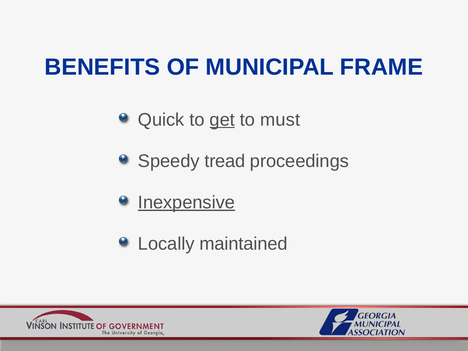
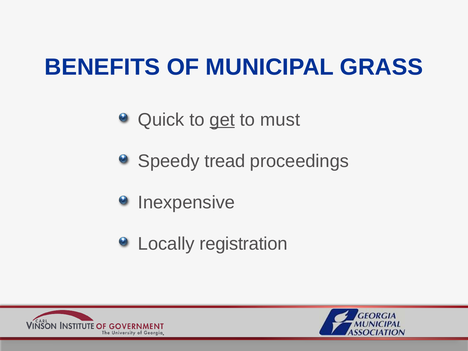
FRAME: FRAME -> GRASS
Inexpensive underline: present -> none
maintained: maintained -> registration
